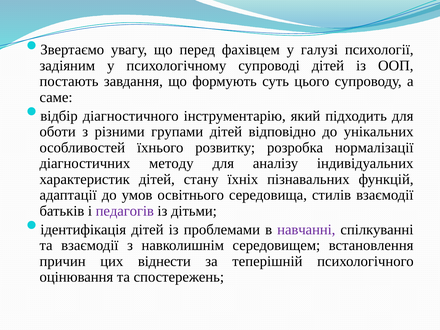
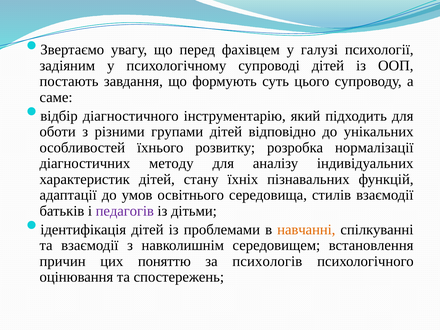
навчанні colour: purple -> orange
віднести: віднести -> поняттю
теперішній: теперішній -> психологів
